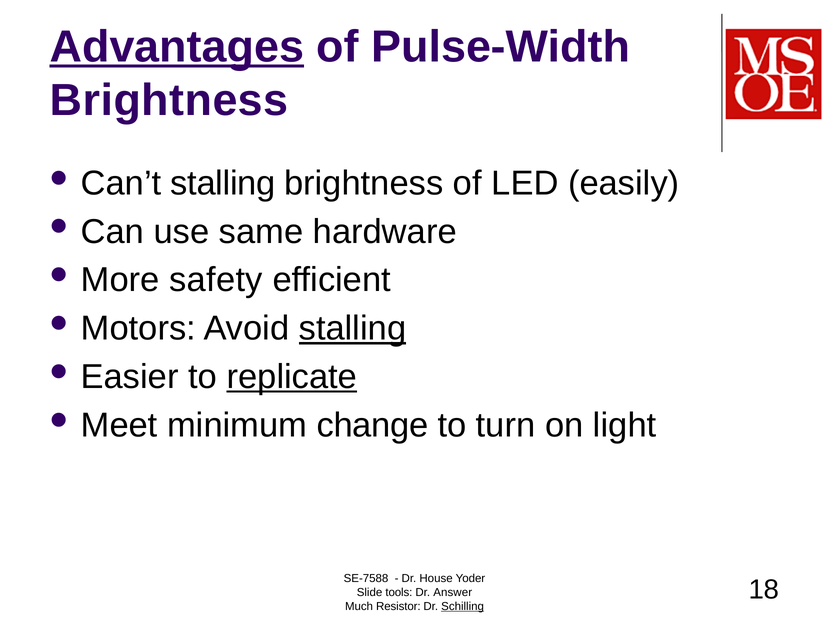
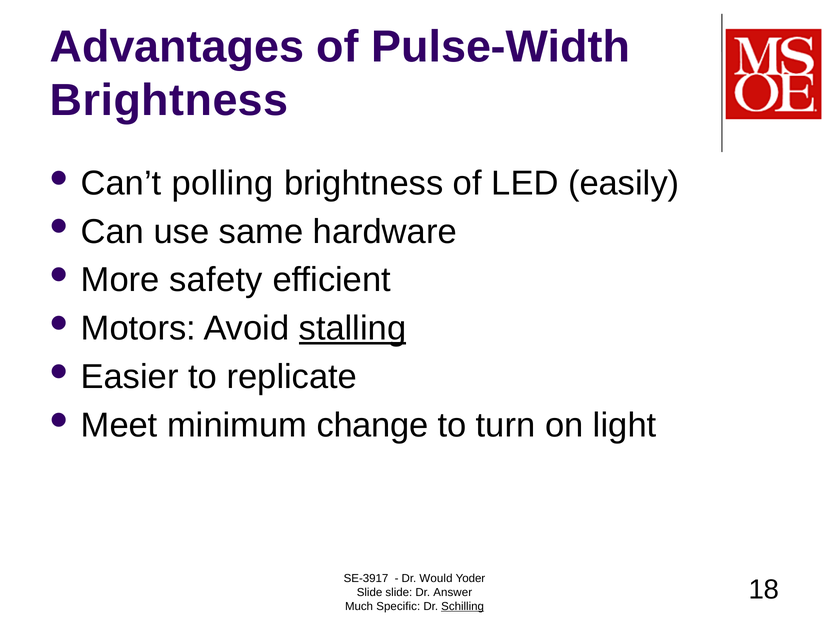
Advantages underline: present -> none
Can’t stalling: stalling -> polling
replicate underline: present -> none
SE-7588: SE-7588 -> SE-3917
House: House -> Would
Slide tools: tools -> slide
Resistor: Resistor -> Specific
